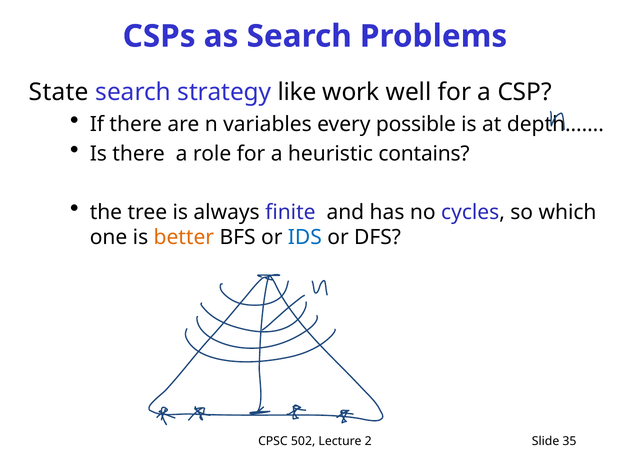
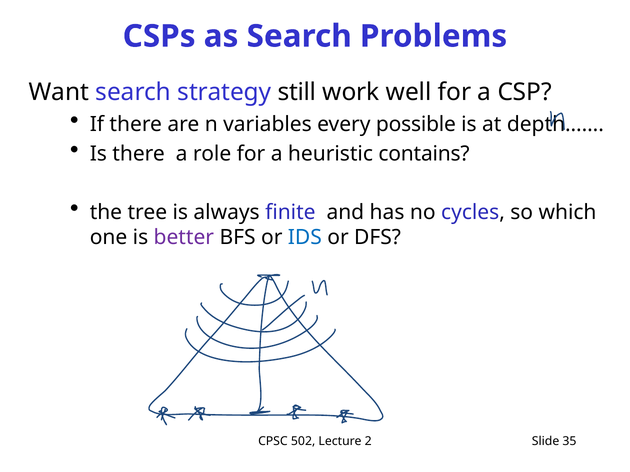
State: State -> Want
like: like -> still
better colour: orange -> purple
